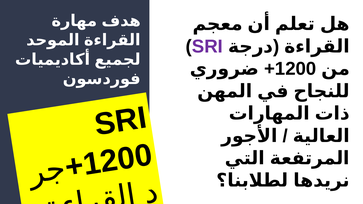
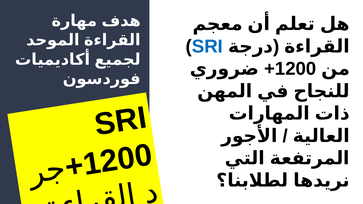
SRI colour: purple -> blue
